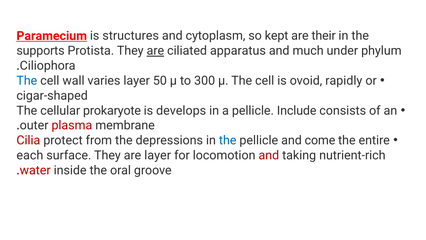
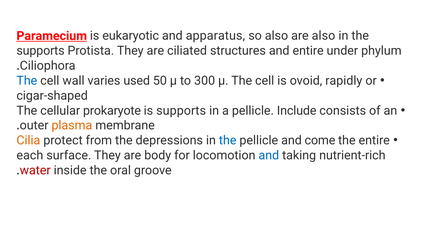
structures: structures -> eukaryotic
cytoplasm: cytoplasm -> apparatus
so kept: kept -> also
are their: their -> also
are at (155, 51) underline: present -> none
apparatus: apparatus -> structures
and much: much -> entire
varies layer: layer -> used
is develops: develops -> supports
plasma colour: red -> orange
Cilia colour: red -> orange
are layer: layer -> body
and at (269, 155) colour: red -> blue
